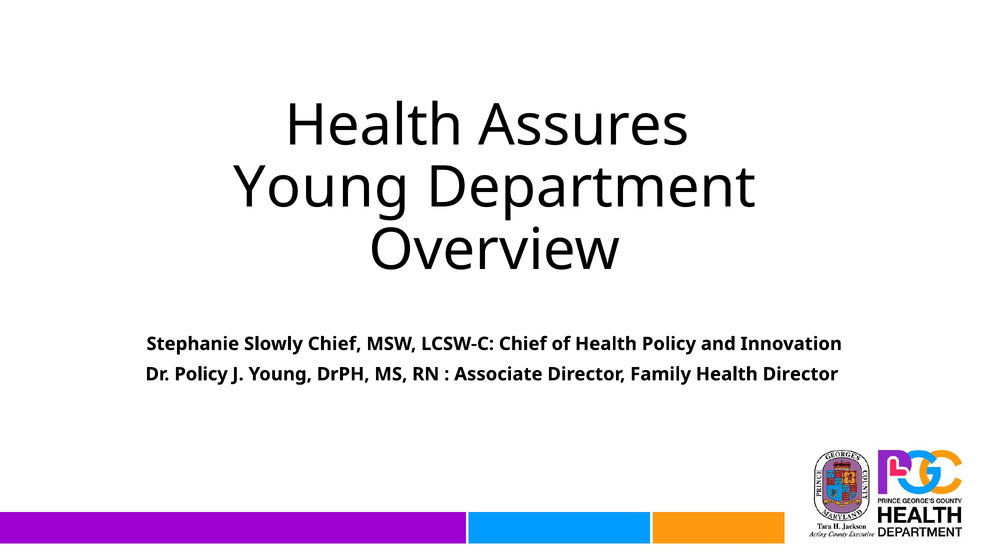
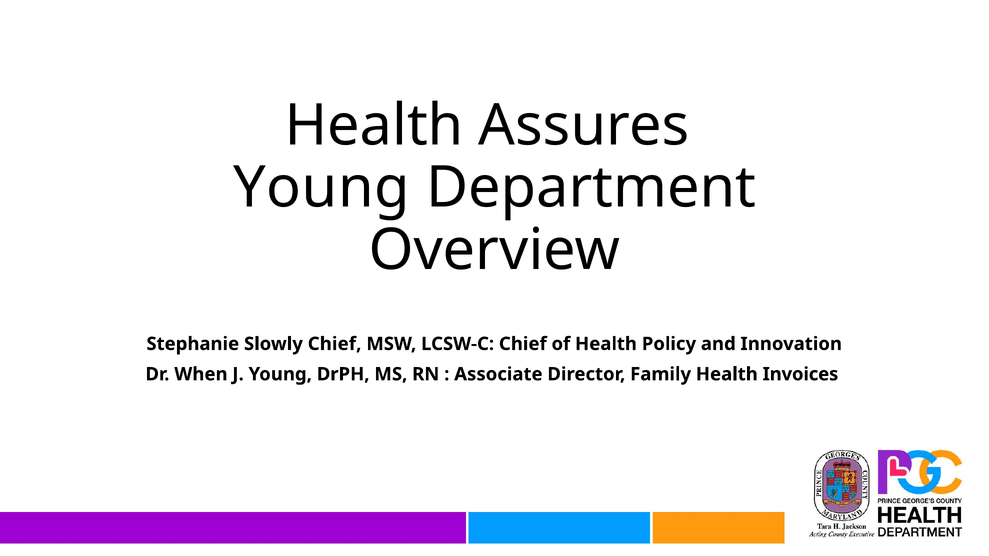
Dr Policy: Policy -> When
Health Director: Director -> Invoices
